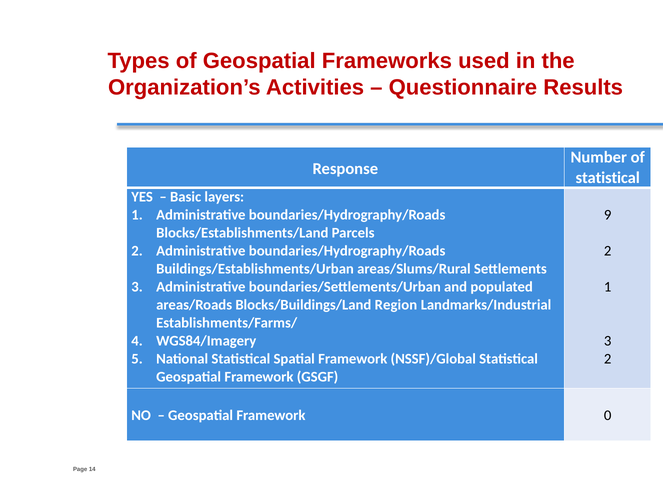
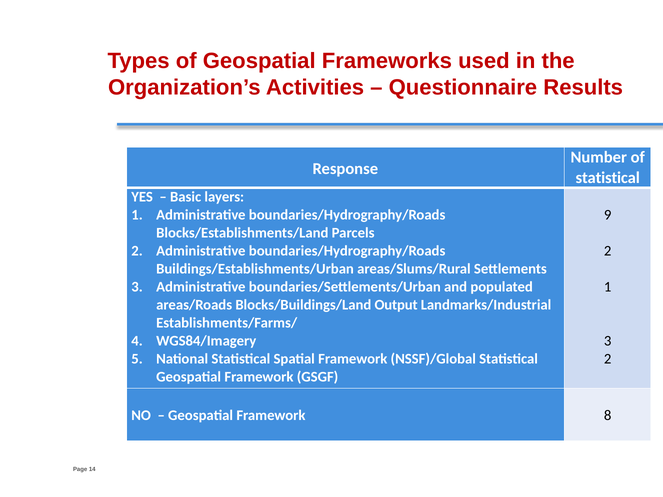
Region: Region -> Output
0: 0 -> 8
